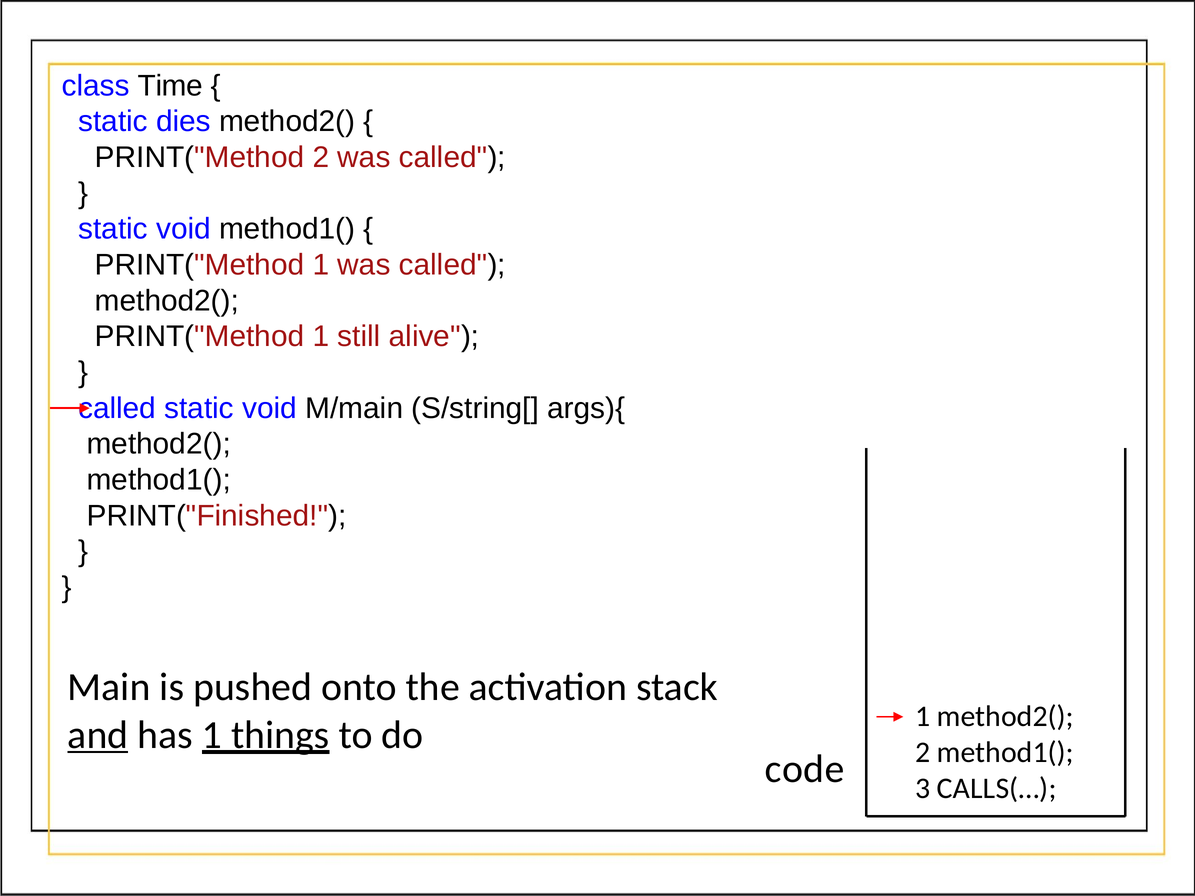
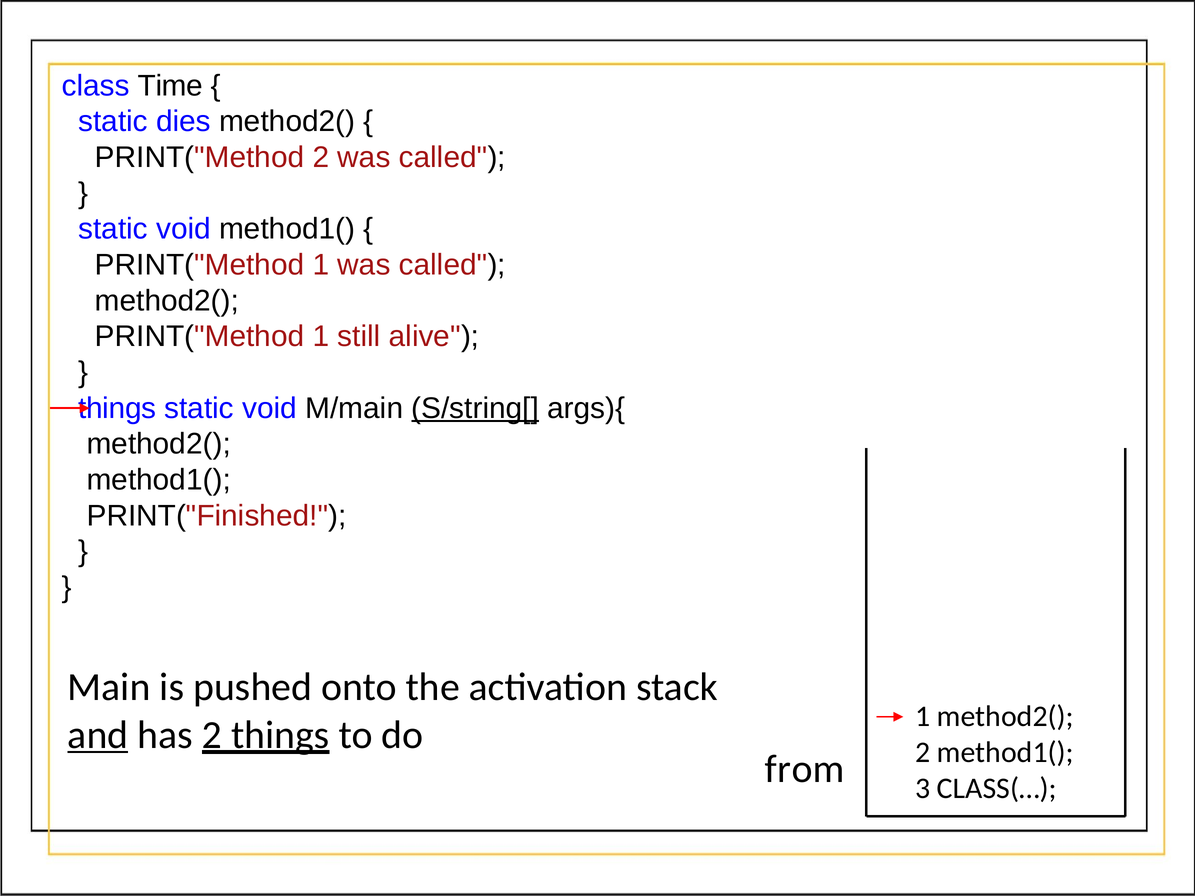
called at (117, 408): called -> things
S/string[ underline: none -> present
has 1: 1 -> 2
code: code -> from
CALLS(…: CALLS(… -> CLASS(…
